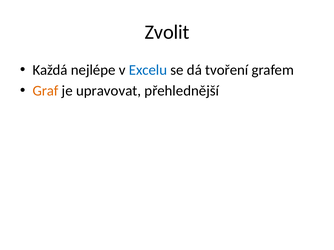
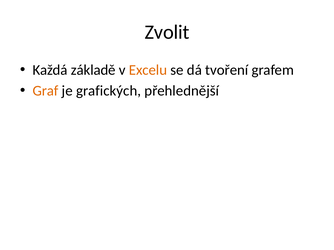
nejlépe: nejlépe -> základě
Excelu colour: blue -> orange
upravovat: upravovat -> grafických
